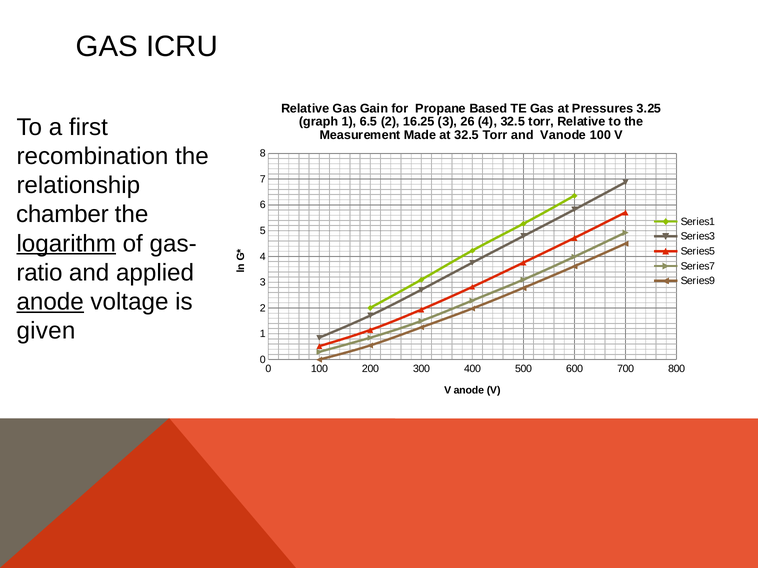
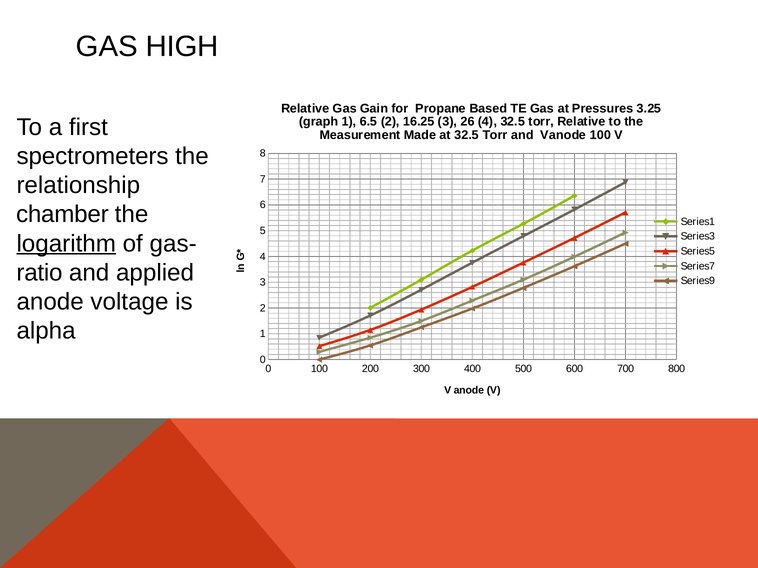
ICRU: ICRU -> HIGH
recombination: recombination -> spectrometers
anode at (50, 302) underline: present -> none
given: given -> alpha
